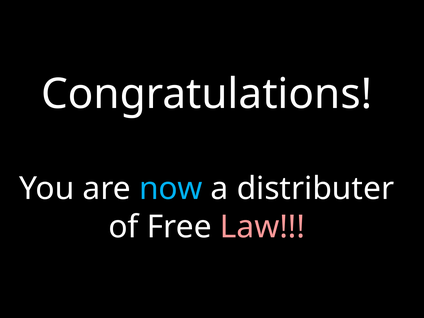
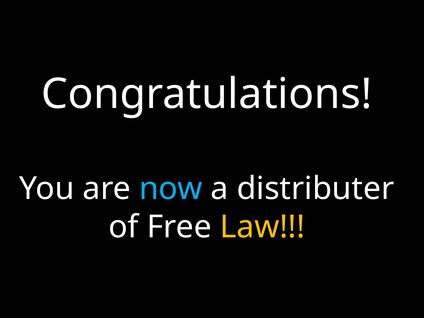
Law colour: pink -> yellow
